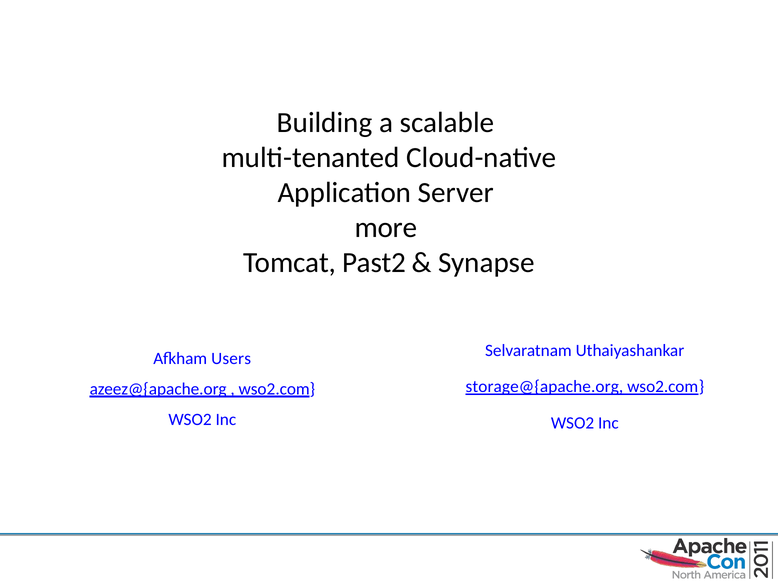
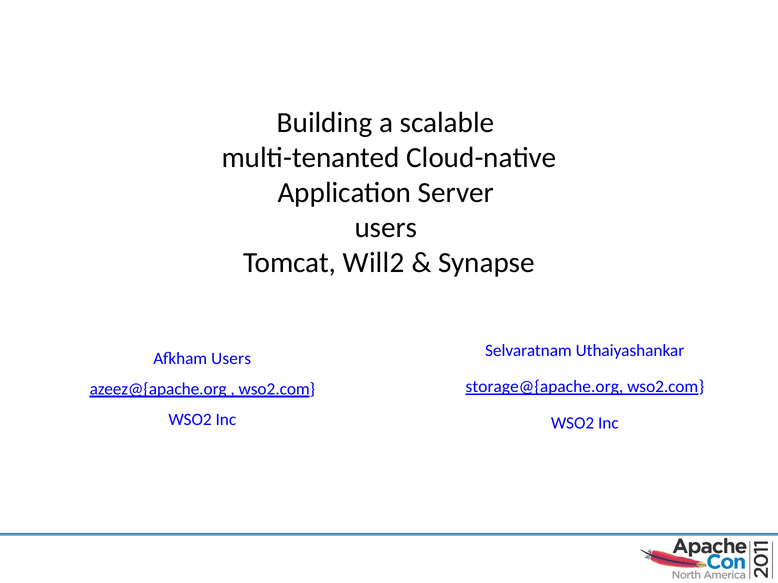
more at (386, 228): more -> users
Past2: Past2 -> Will2
